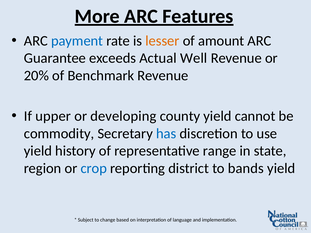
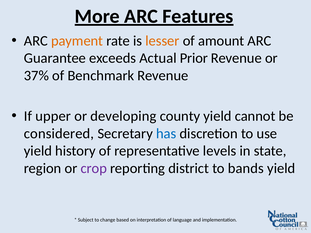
payment colour: blue -> orange
Well: Well -> Prior
20%: 20% -> 37%
commodity: commodity -> considered
range: range -> levels
crop colour: blue -> purple
